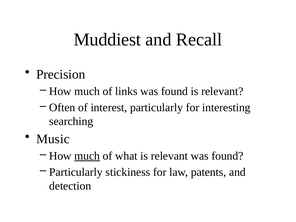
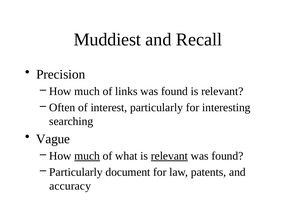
Music: Music -> Vague
relevant at (169, 156) underline: none -> present
stickiness: stickiness -> document
detection: detection -> accuracy
